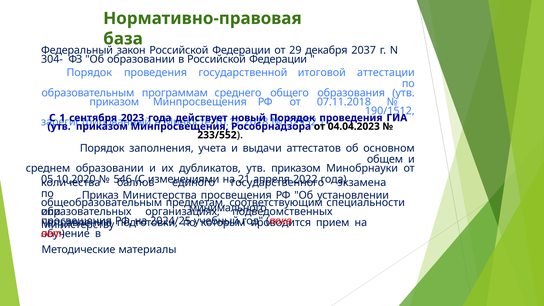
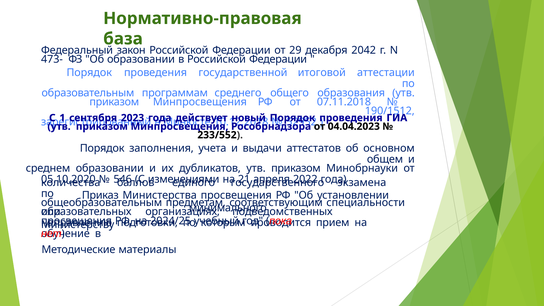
2037: 2037 -> 2042
304-: 304- -> 473-
